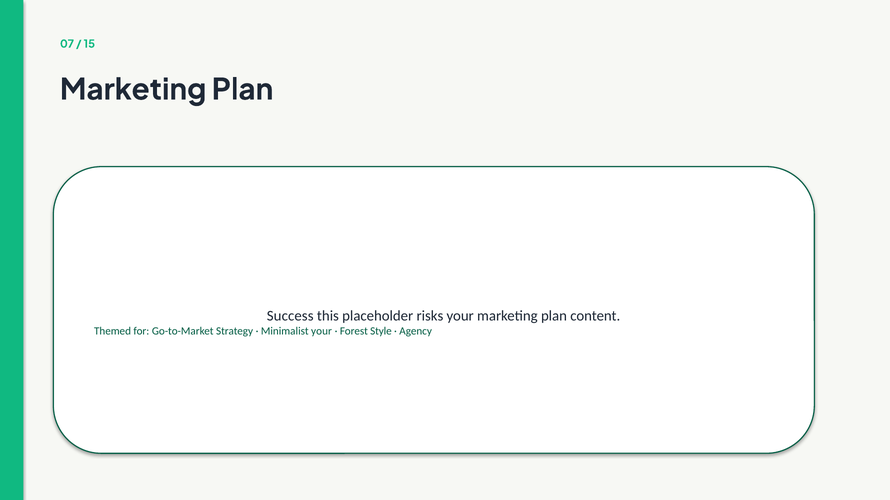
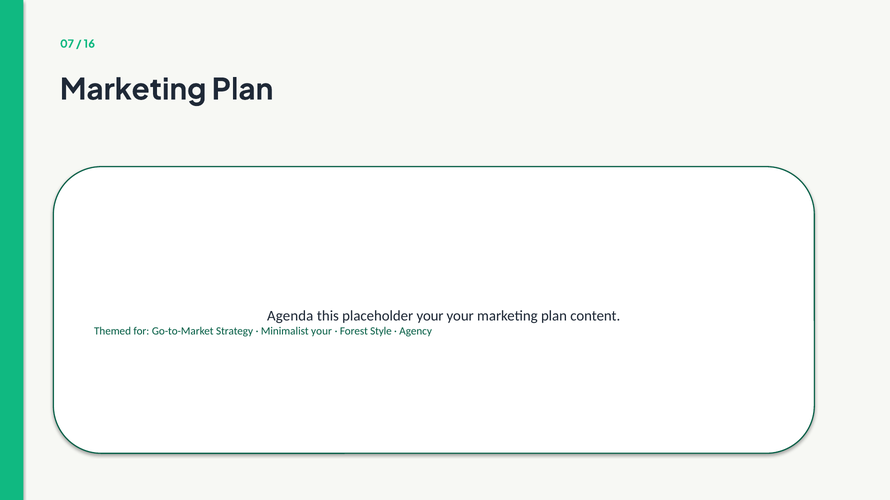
15: 15 -> 16
Success: Success -> Agenda
placeholder risks: risks -> your
